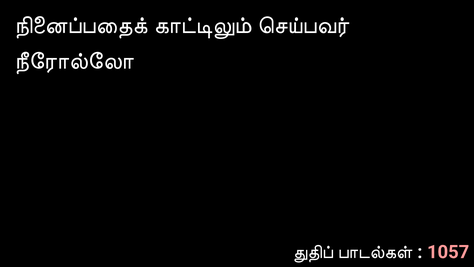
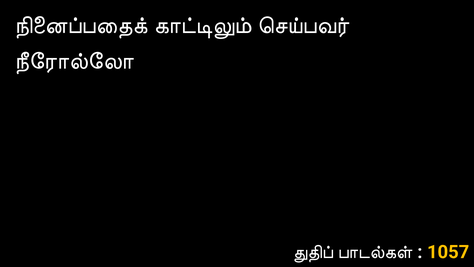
1057 colour: pink -> yellow
